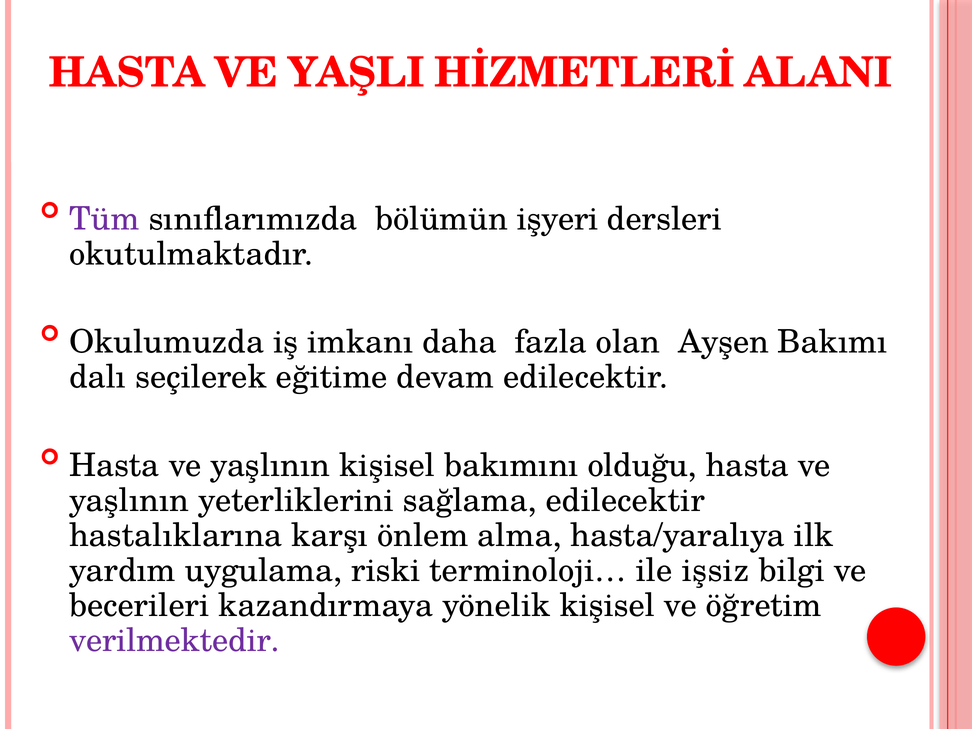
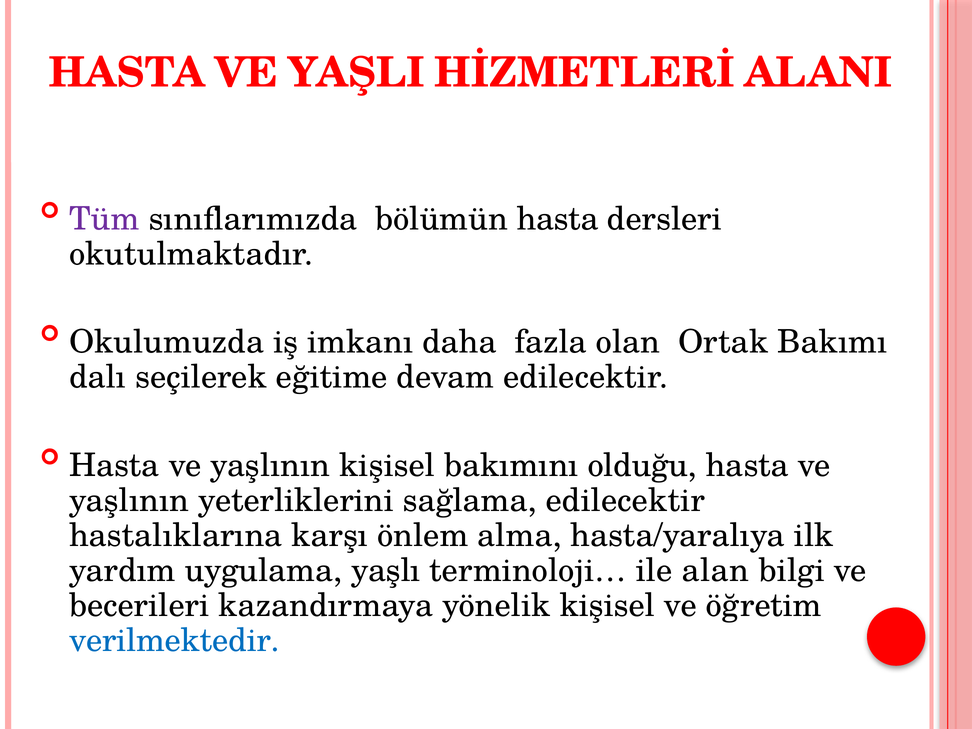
bölümün işyeri: işyeri -> hasta
Ayşen: Ayşen -> Ortak
riski: riski -> yaşlı
işsiz: işsiz -> alan
verilmektedir colour: purple -> blue
